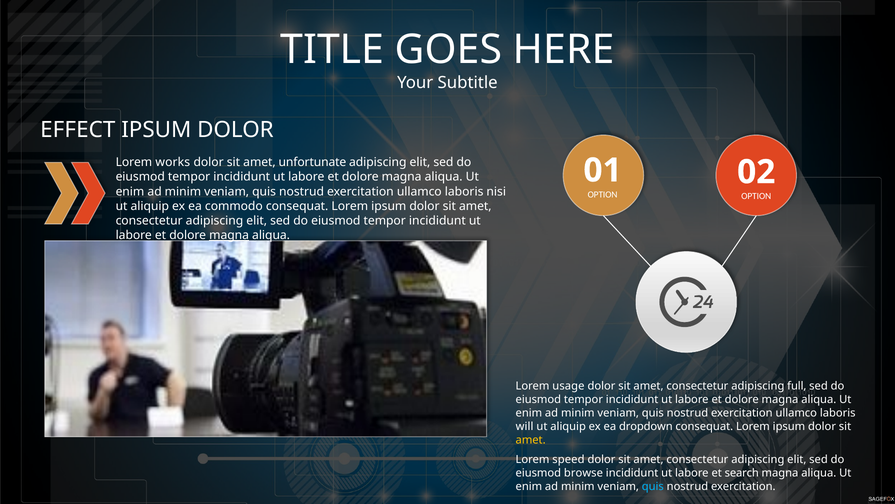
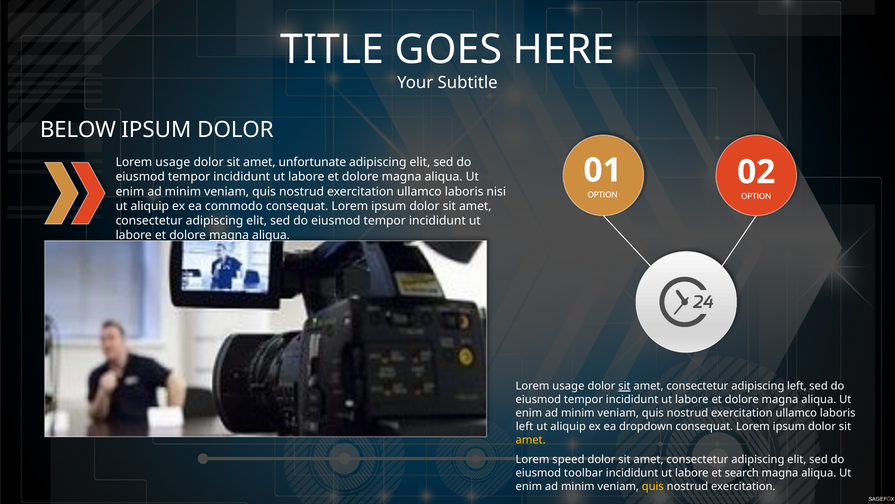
EFFECT: EFFECT -> BELOW
works at (173, 162): works -> usage
sit at (624, 386) underline: none -> present
adipiscing full: full -> left
will at (525, 426): will -> left
browse: browse -> toolbar
quis at (653, 486) colour: light blue -> yellow
